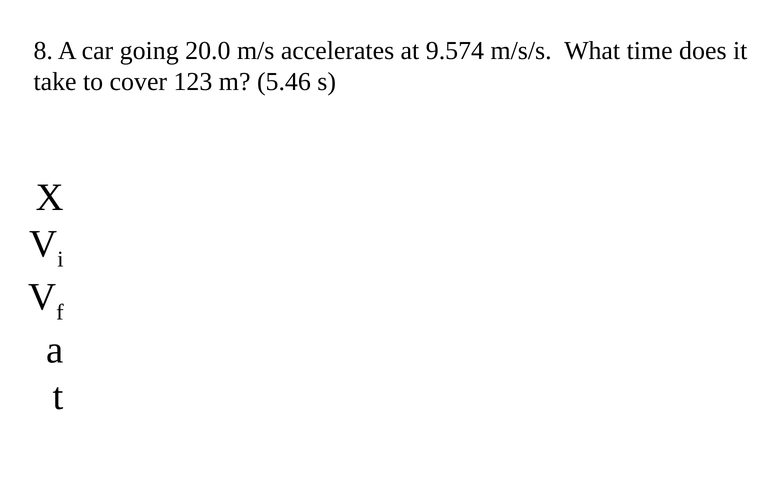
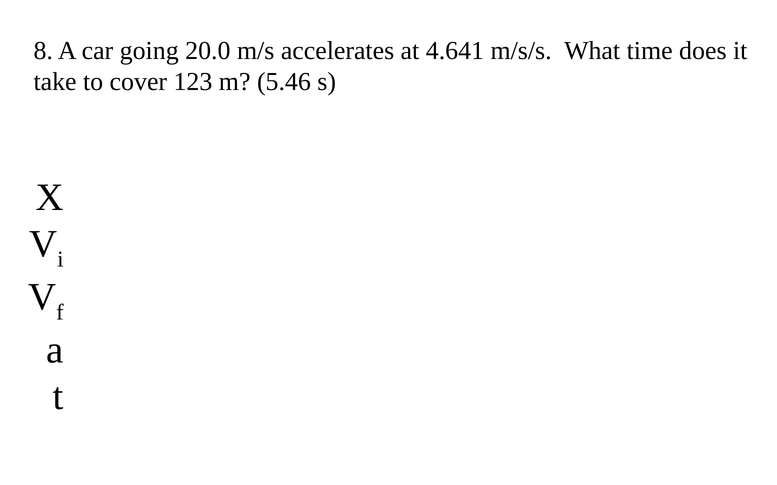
9.574: 9.574 -> 4.641
